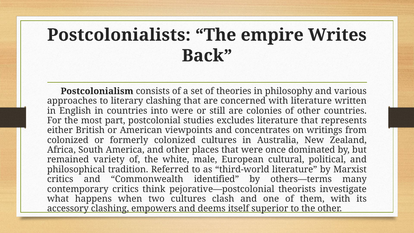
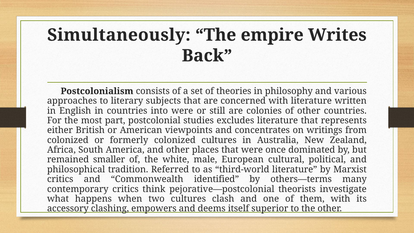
Postcolonialists: Postcolonialists -> Simultaneously
literary clashing: clashing -> subjects
variety: variety -> smaller
